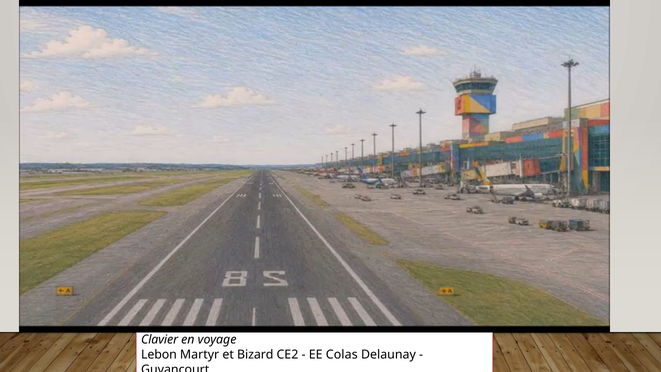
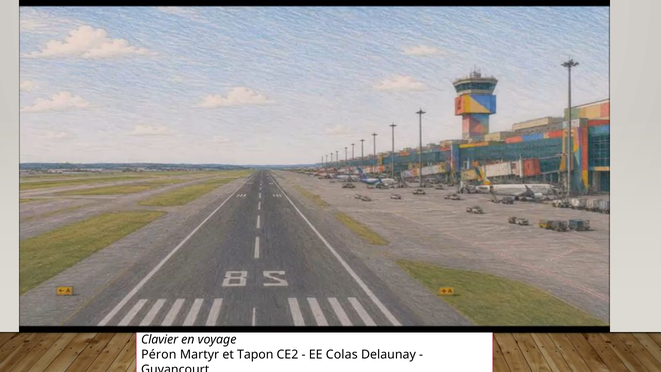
Lebon: Lebon -> Péron
Bizard: Bizard -> Tapon
